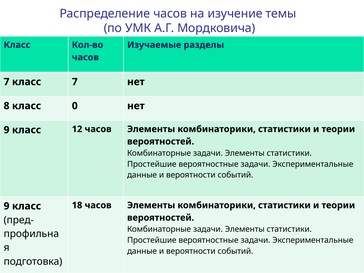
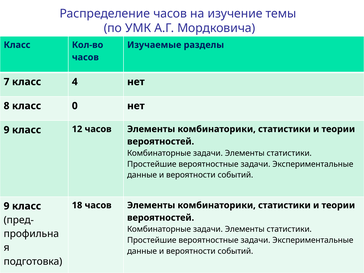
класс 7: 7 -> 4
